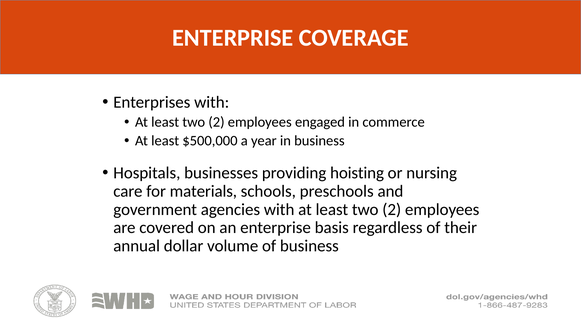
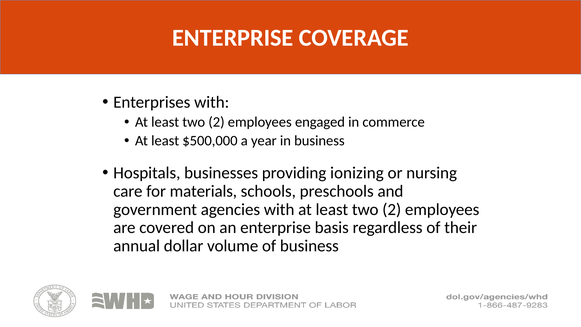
hoisting: hoisting -> ionizing
